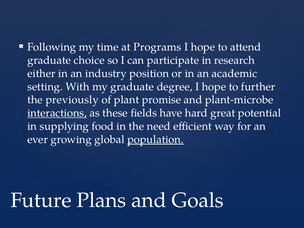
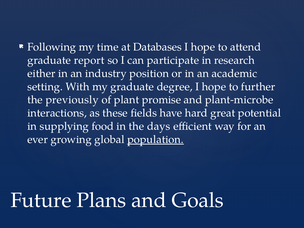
Programs: Programs -> Databases
choice: choice -> report
interactions underline: present -> none
need: need -> days
